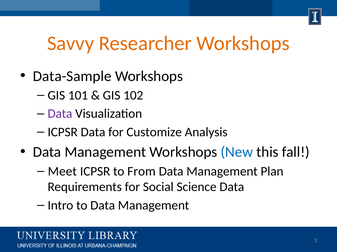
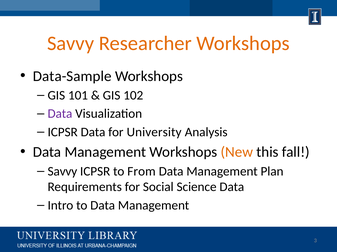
Customize: Customize -> University
New colour: blue -> orange
Meet at (62, 172): Meet -> Savvy
